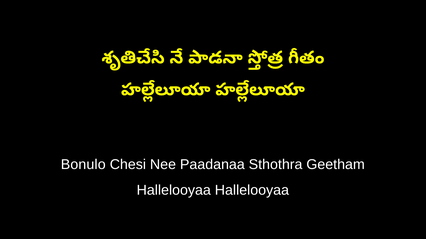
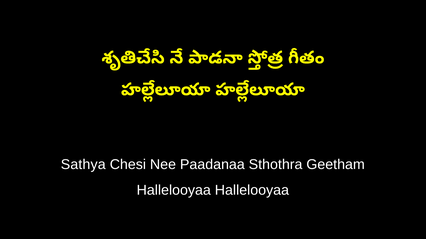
Bonulo: Bonulo -> Sathya
